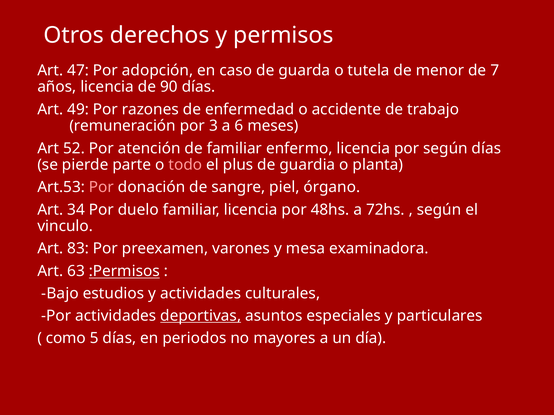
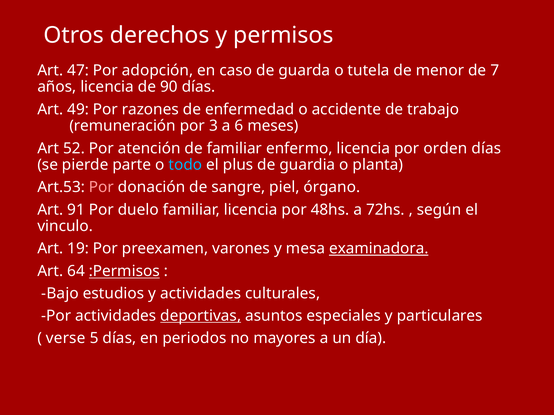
por según: según -> orden
todo colour: pink -> light blue
34: 34 -> 91
83: 83 -> 19
examinadora underline: none -> present
63: 63 -> 64
como: como -> verse
